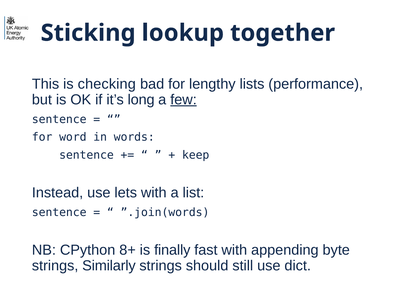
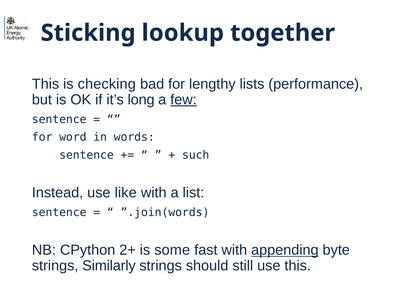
keep: keep -> such
lets: lets -> like
8+: 8+ -> 2+
finally: finally -> some
appending underline: none -> present
use dict: dict -> this
